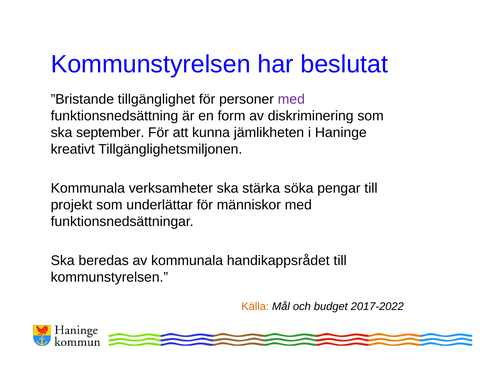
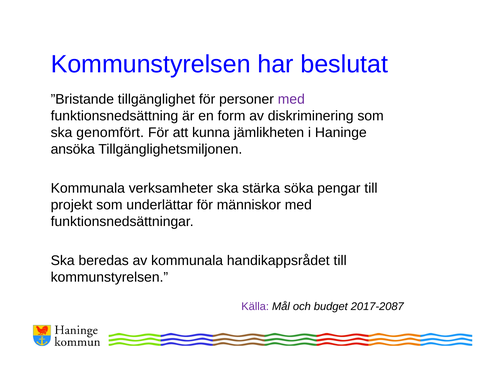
september: september -> genomfört
kreativt: kreativt -> ansöka
Källa colour: orange -> purple
2017-2022: 2017-2022 -> 2017-2087
